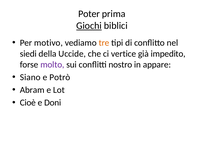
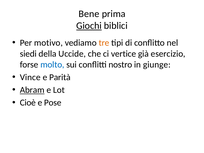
Poter: Poter -> Bene
impedito: impedito -> esercizio
molto colour: purple -> blue
appare: appare -> giunge
Siano: Siano -> Vince
Potrò: Potrò -> Parità
Abram underline: none -> present
Doni: Doni -> Pose
